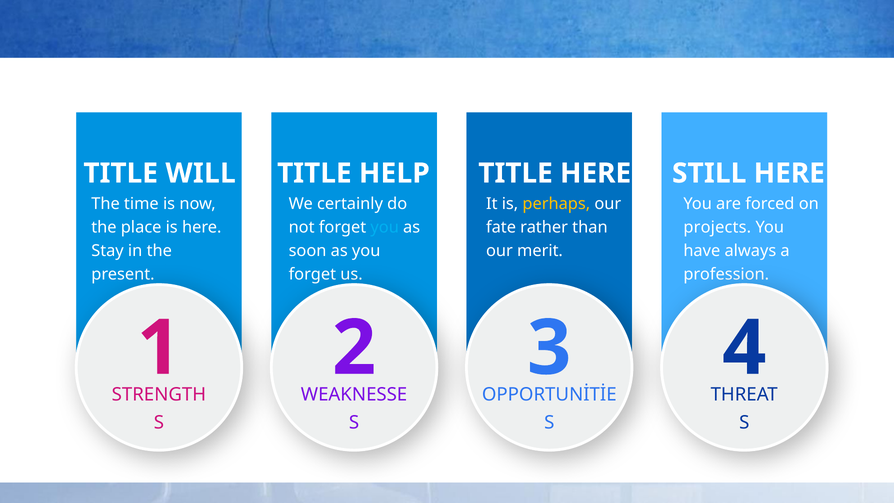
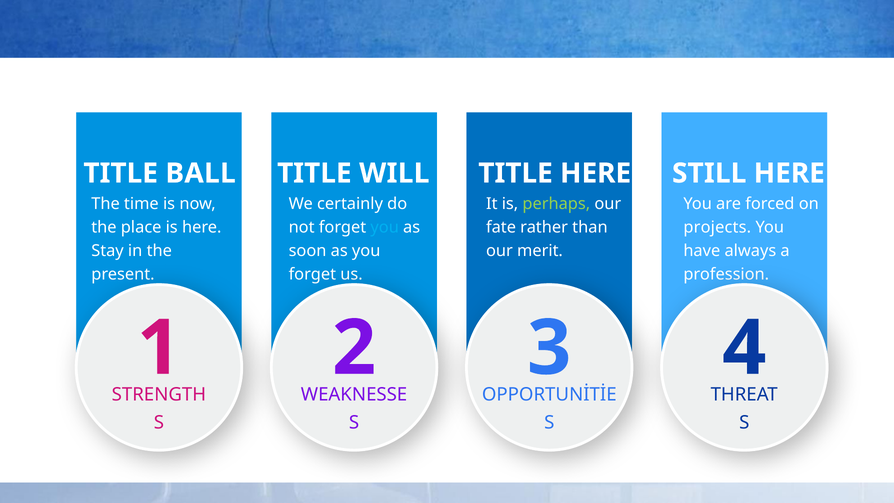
WILL: WILL -> BALL
HELP: HELP -> WILL
perhaps colour: yellow -> light green
